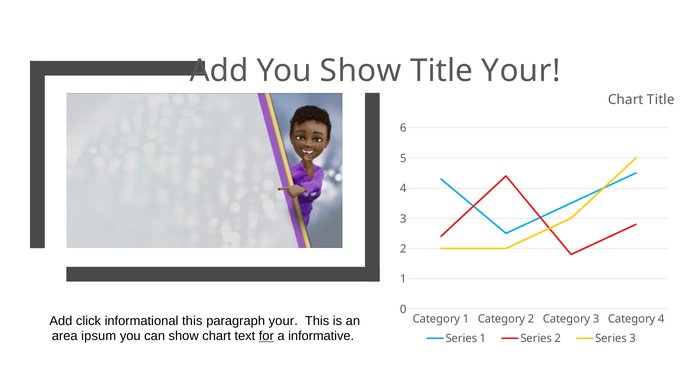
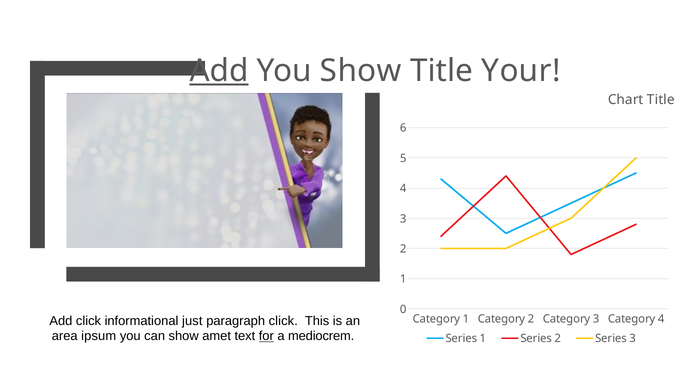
Add at (219, 71) underline: none -> present
informational this: this -> just
paragraph your: your -> click
show chart: chart -> amet
informative: informative -> mediocrem
